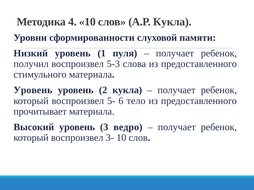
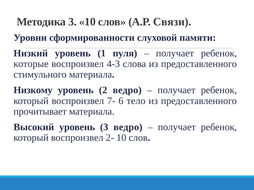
Методика 4: 4 -> 3
А.Р Кукла: Кукла -> Связи
получил: получил -> которые
5-3: 5-3 -> 4-3
Уровень at (33, 90): Уровень -> Низкому
2 кукла: кукла -> ведро
5-: 5- -> 7-
3-: 3- -> 2-
